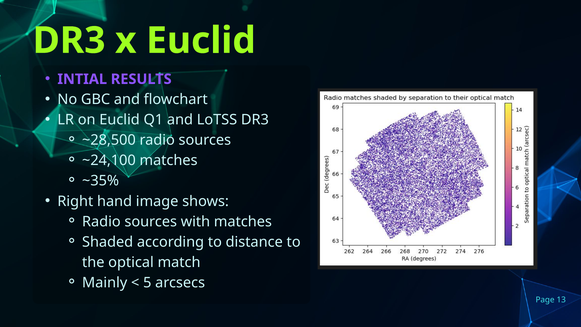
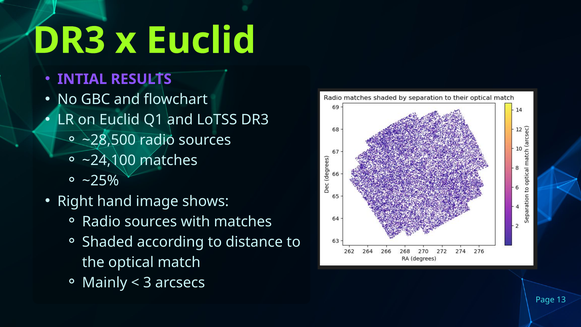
~35%: ~35% -> ~25%
5: 5 -> 3
